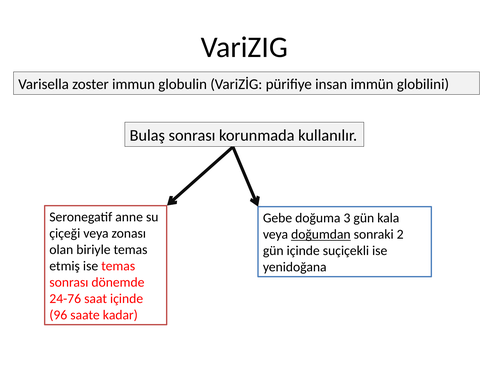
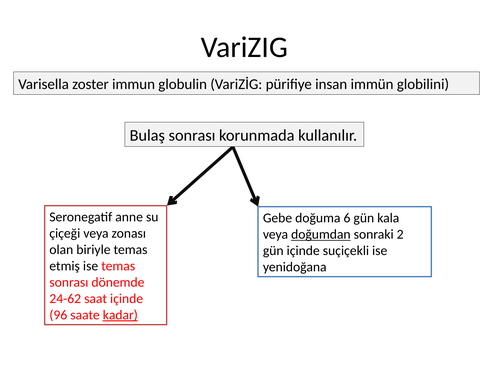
3: 3 -> 6
24-76: 24-76 -> 24-62
kadar underline: none -> present
